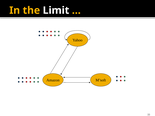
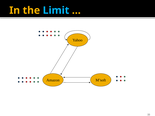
Limit colour: white -> light blue
